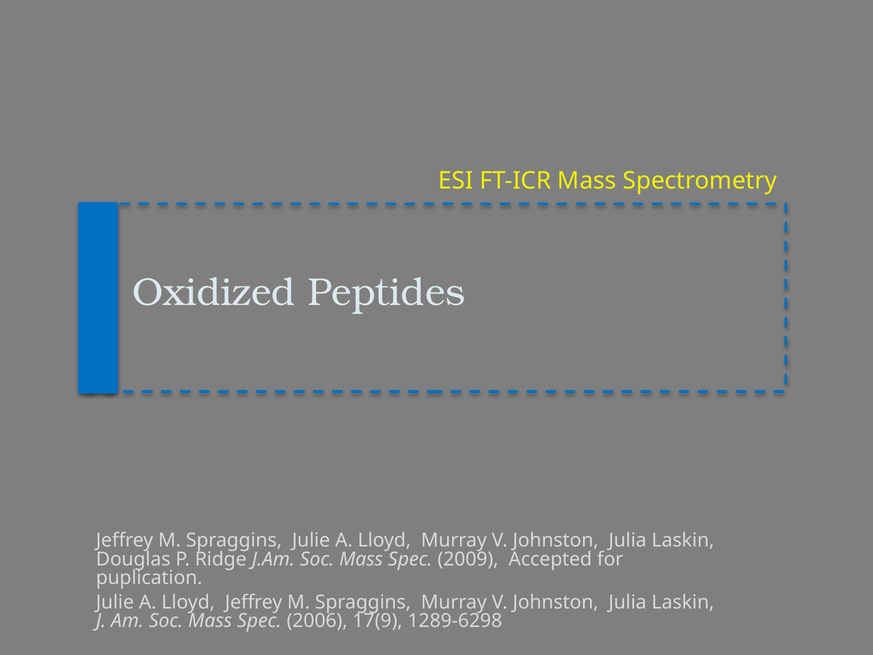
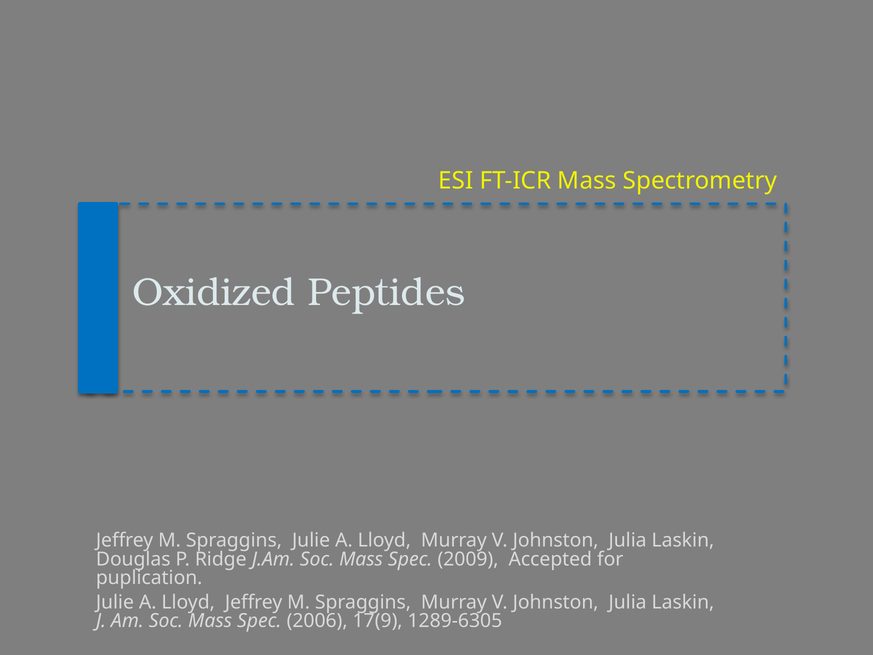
1289-6298: 1289-6298 -> 1289-6305
